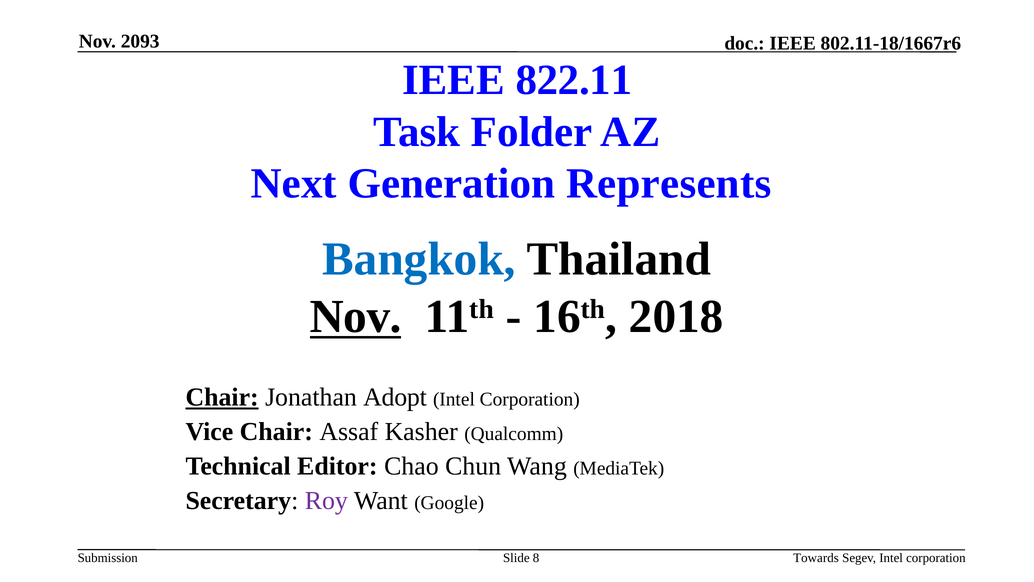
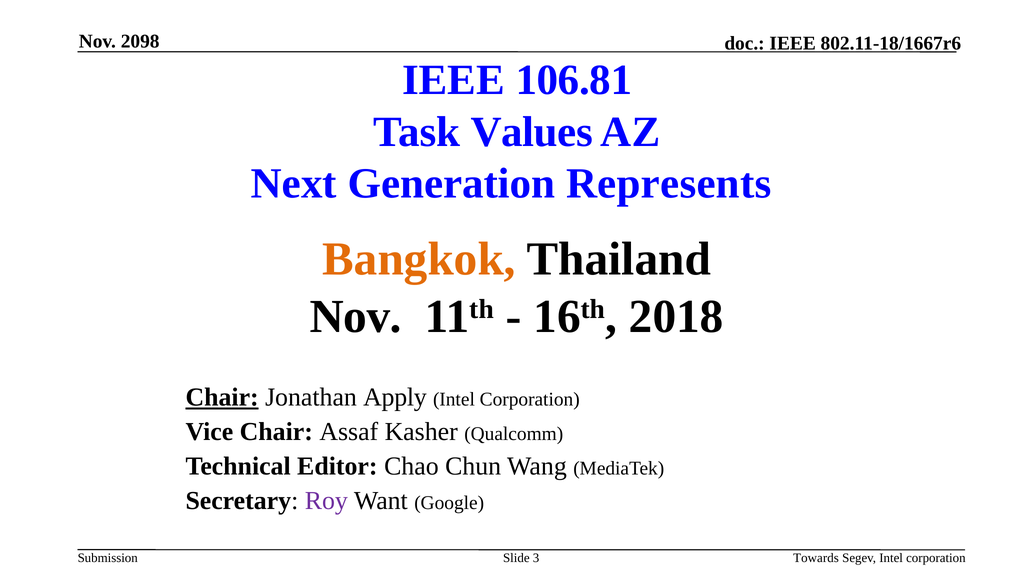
2093: 2093 -> 2098
822.11: 822.11 -> 106.81
Folder: Folder -> Values
Bangkok colour: blue -> orange
Nov at (356, 317) underline: present -> none
Adopt: Adopt -> Apply
8: 8 -> 3
